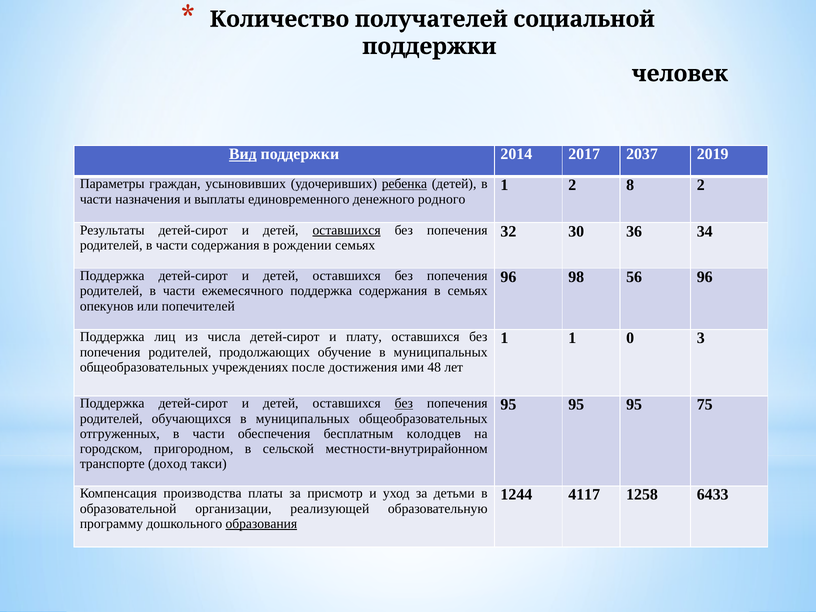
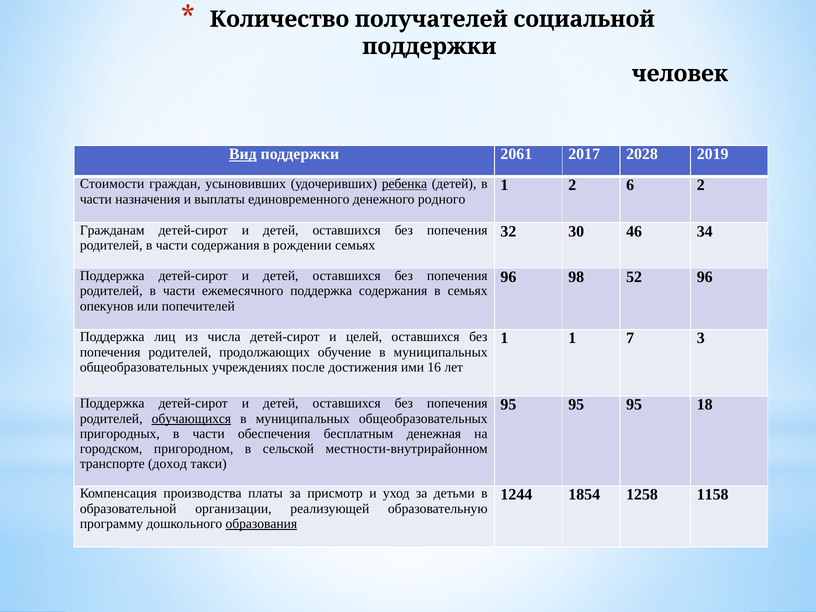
2014: 2014 -> 2061
2037: 2037 -> 2028
Параметры: Параметры -> Стоимости
8: 8 -> 6
Результаты: Результаты -> Гражданам
оставшихся at (347, 230) underline: present -> none
36: 36 -> 46
56: 56 -> 52
плату: плату -> целей
0: 0 -> 7
48: 48 -> 16
без at (404, 403) underline: present -> none
75: 75 -> 18
обучающихся underline: none -> present
отгруженных: отгруженных -> пригородных
колодцев: колодцев -> денежная
4117: 4117 -> 1854
6433: 6433 -> 1158
